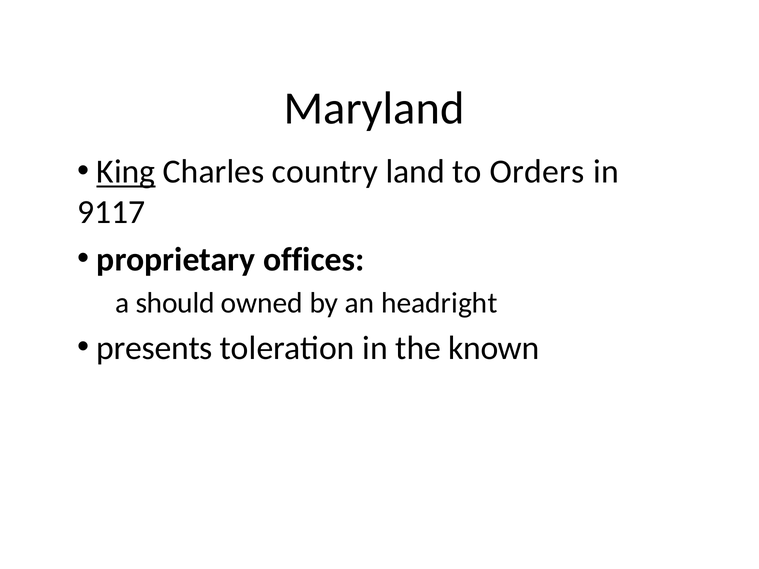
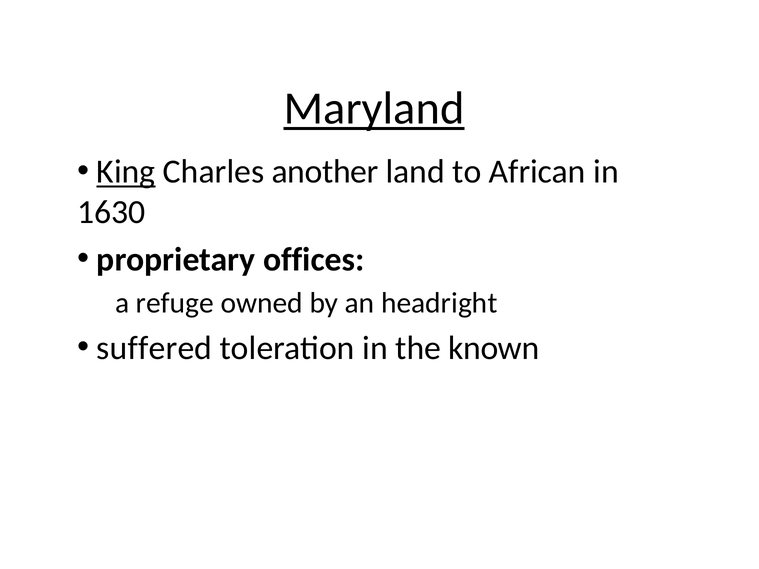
Maryland underline: none -> present
country: country -> another
Orders: Orders -> African
9117: 9117 -> 1630
should: should -> refuge
presents: presents -> suffered
